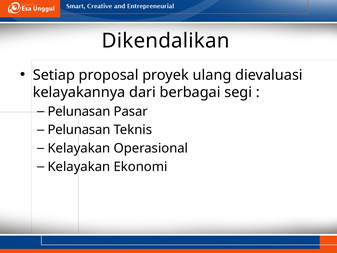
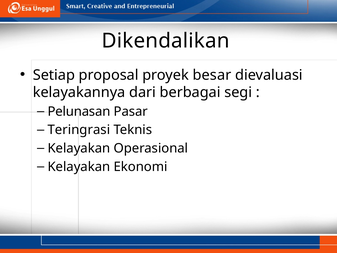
ulang: ulang -> besar
Pelunasan at (79, 130): Pelunasan -> Teringrasi
